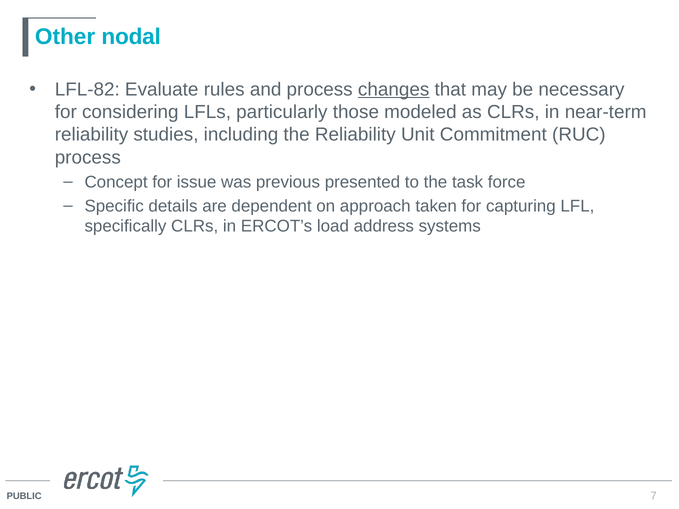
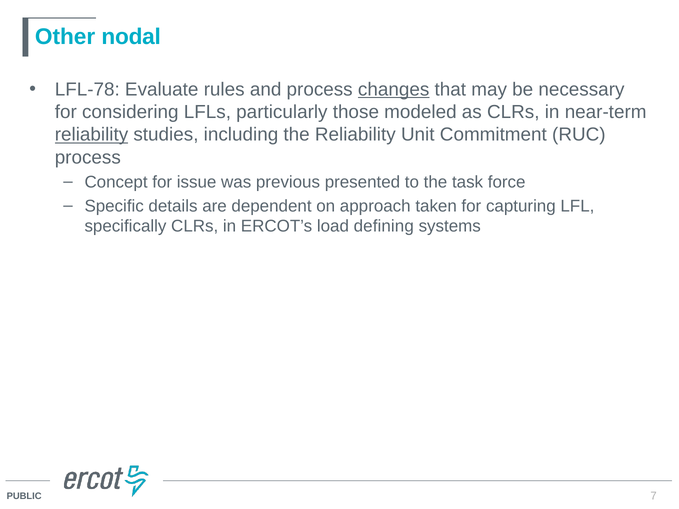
LFL-82: LFL-82 -> LFL-78
reliability at (91, 135) underline: none -> present
address: address -> defining
